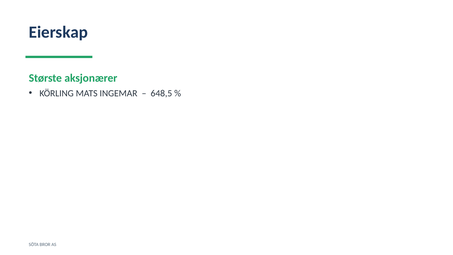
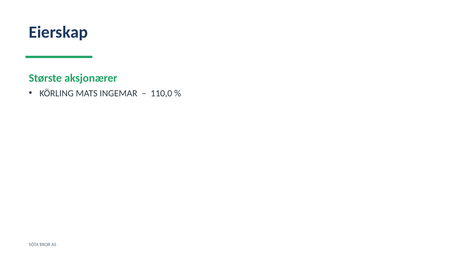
648,5: 648,5 -> 110,0
